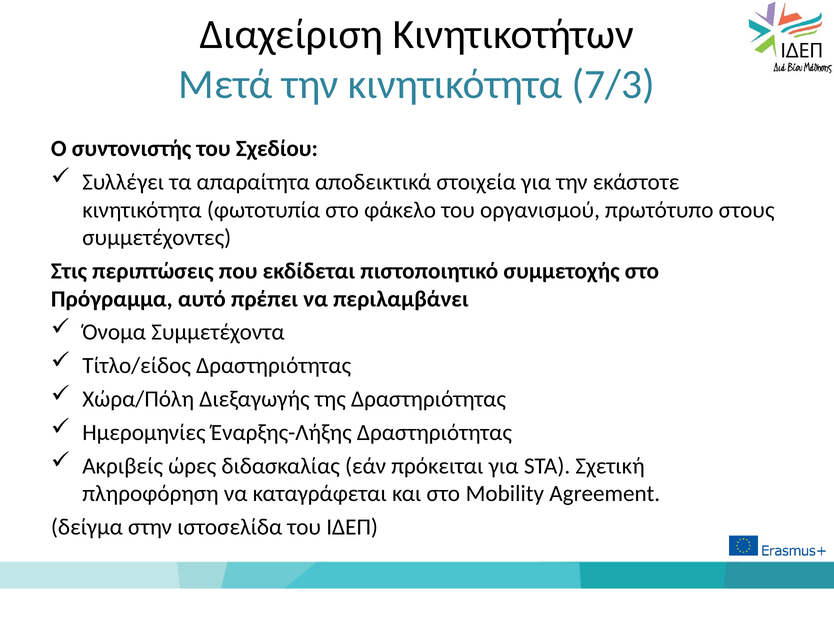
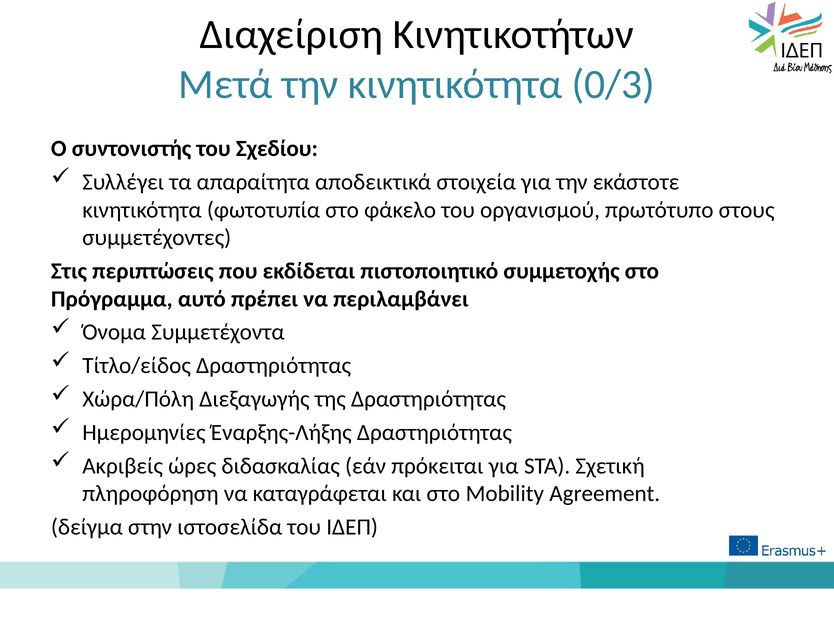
7/3: 7/3 -> 0/3
